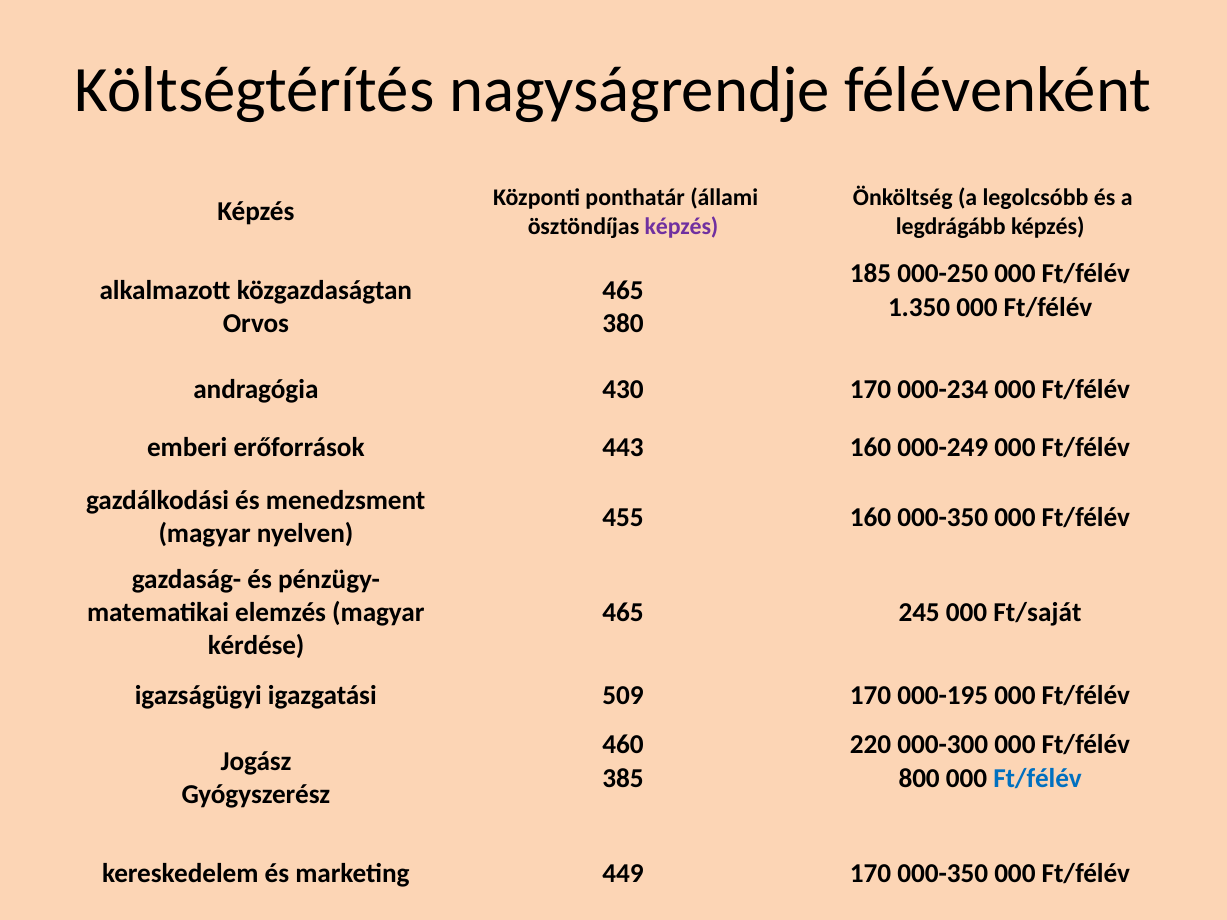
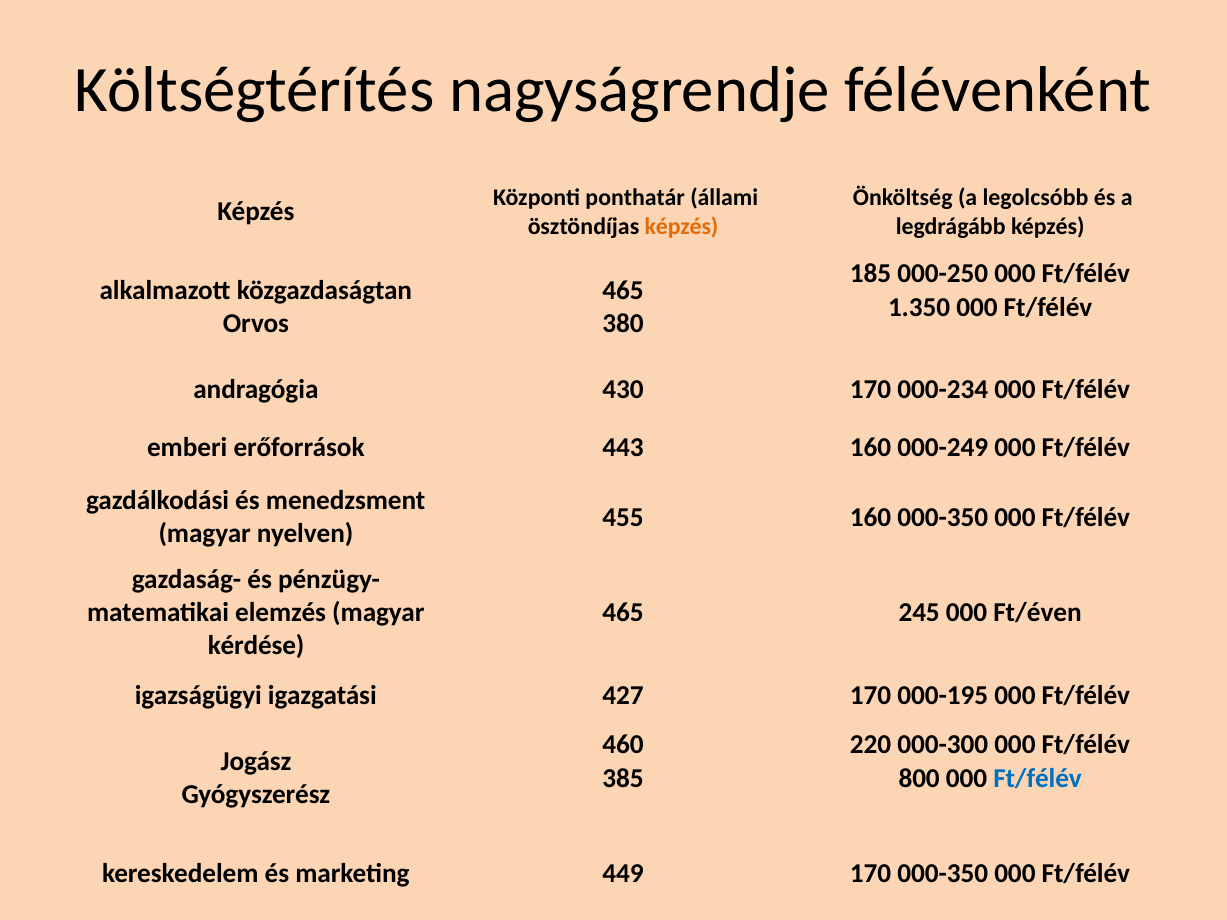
képzés at (682, 226) colour: purple -> orange
Ft/saját: Ft/saját -> Ft/éven
509: 509 -> 427
